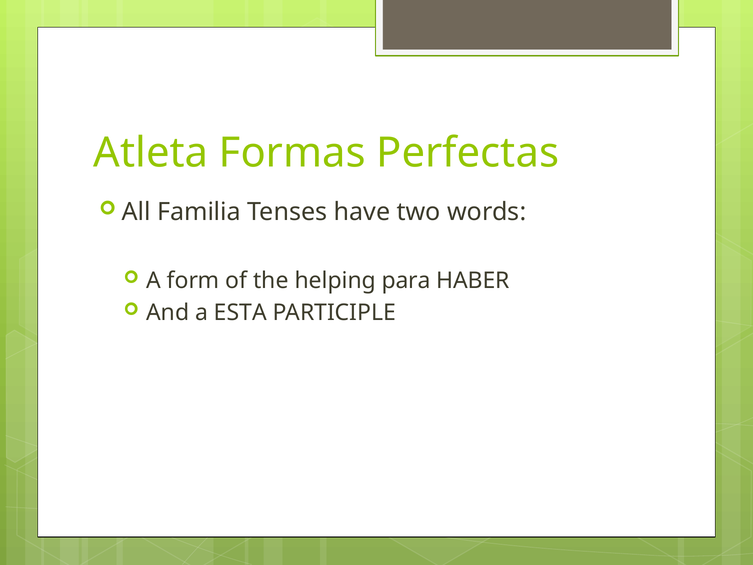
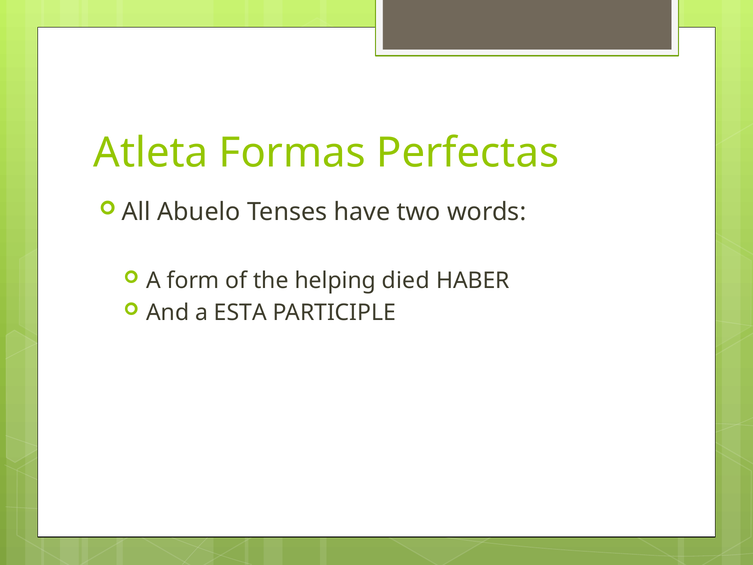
Familia: Familia -> Abuelo
para: para -> died
